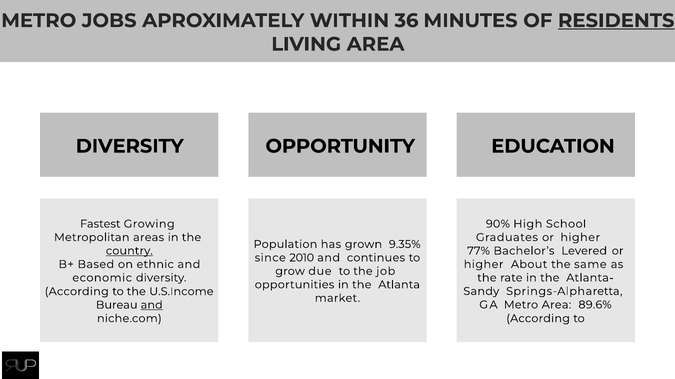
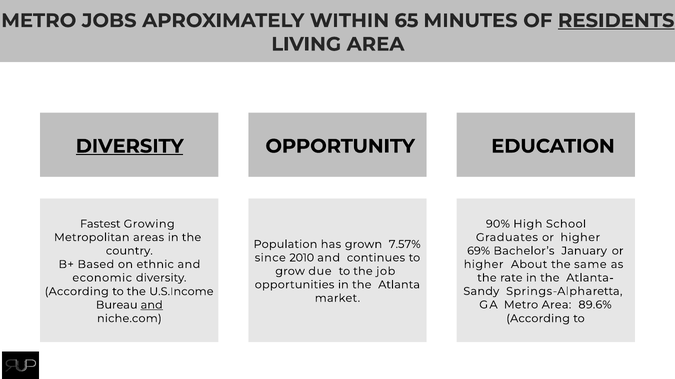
36: 36 -> 65
DIVERSITY at (130, 146) underline: none -> present
9.35%: 9.35% -> 7.57%
country underline: present -> none
77%: 77% -> 69%
Levered: Levered -> January
